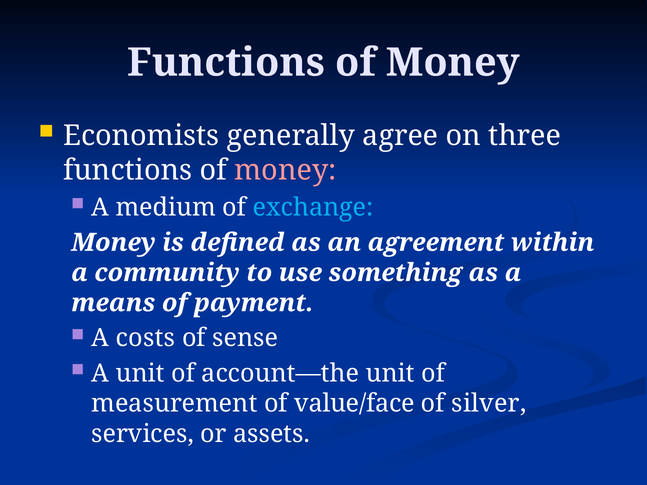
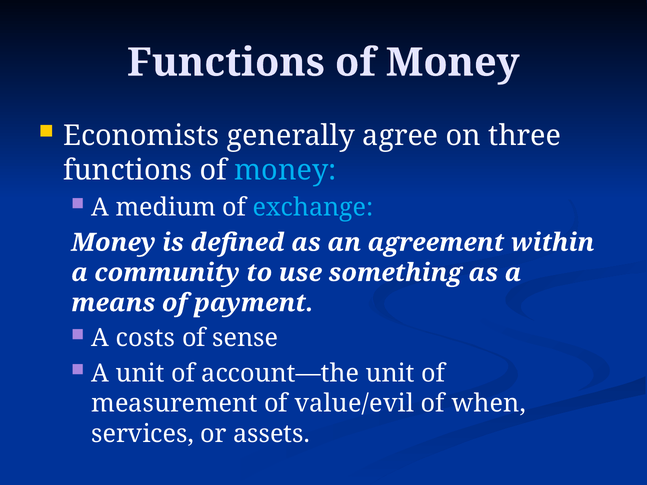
money at (285, 170) colour: pink -> light blue
value/face: value/face -> value/evil
silver: silver -> when
